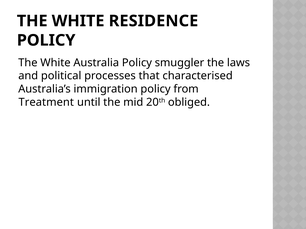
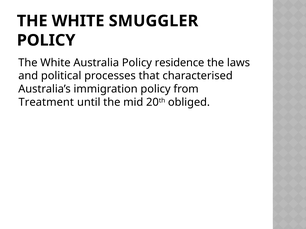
RESIDENCE: RESIDENCE -> SMUGGLER
smuggler: smuggler -> residence
